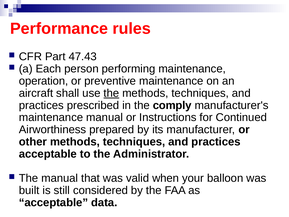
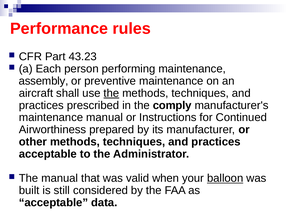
47.43: 47.43 -> 43.23
operation: operation -> assembly
balloon underline: none -> present
